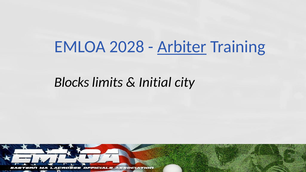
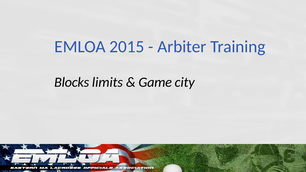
2028: 2028 -> 2015
Arbiter underline: present -> none
Initial: Initial -> Game
